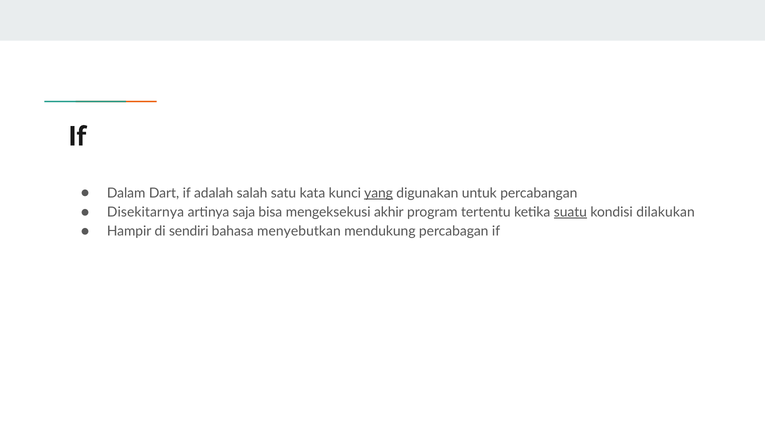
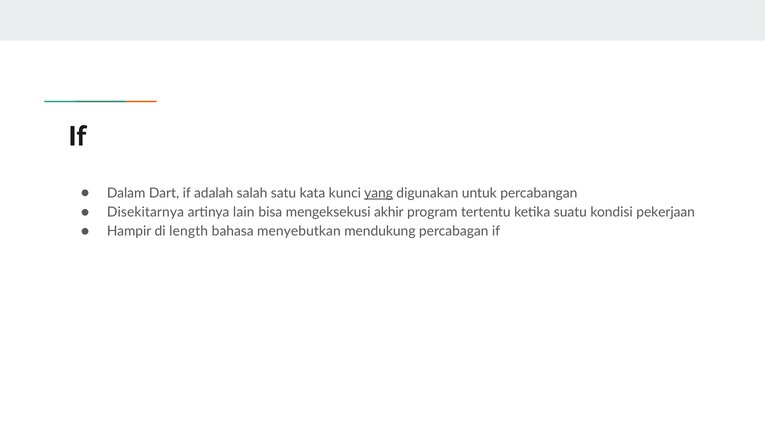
saja: saja -> lain
suatu underline: present -> none
dilakukan: dilakukan -> pekerjaan
sendiri: sendiri -> length
